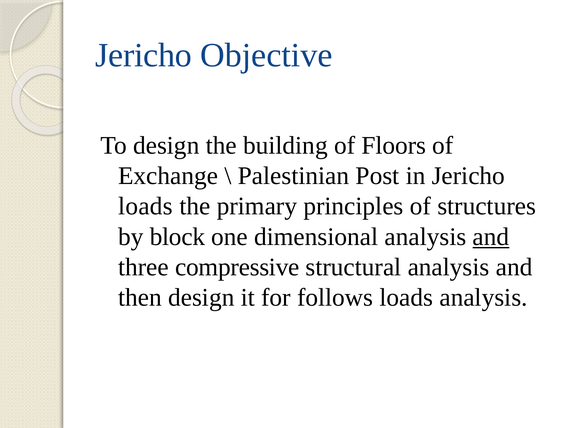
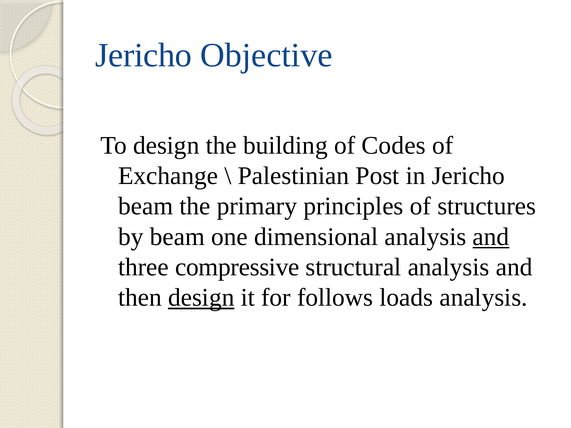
Floors: Floors -> Codes
loads at (145, 206): loads -> beam
by block: block -> beam
design at (201, 298) underline: none -> present
